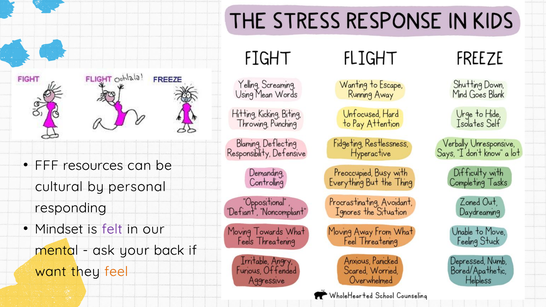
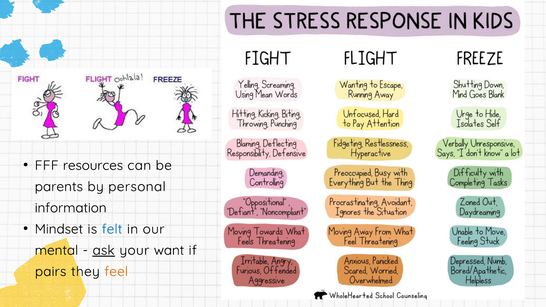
cultural: cultural -> parents
responding: responding -> information
felt colour: purple -> blue
ask underline: none -> present
back: back -> want
want: want -> pairs
